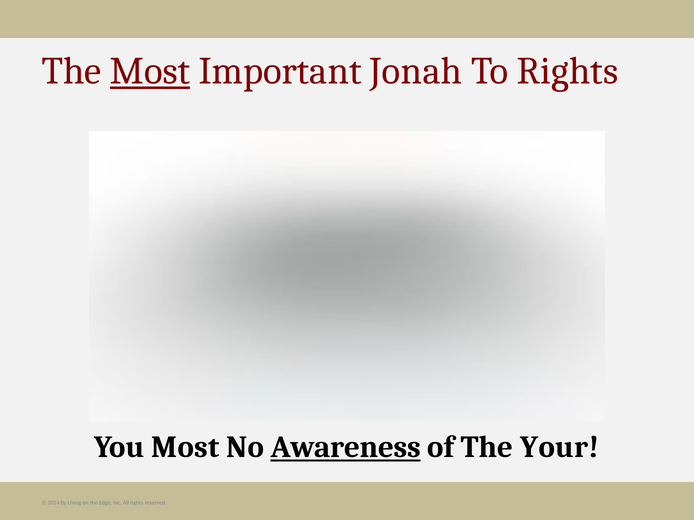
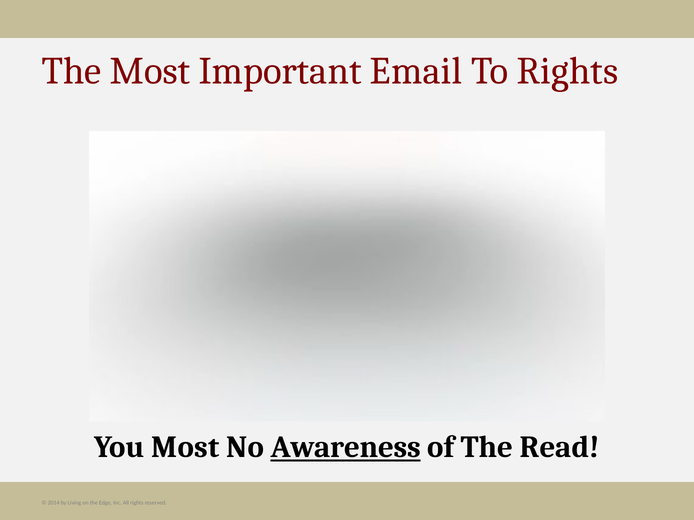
Most at (150, 71) underline: present -> none
Jonah: Jonah -> Email
Your: Your -> Read
